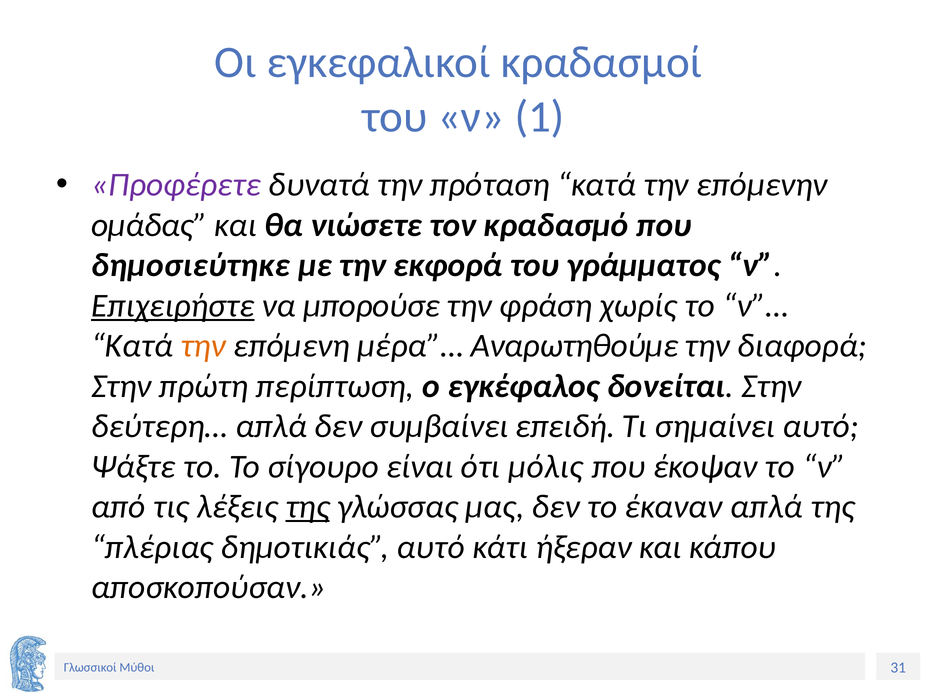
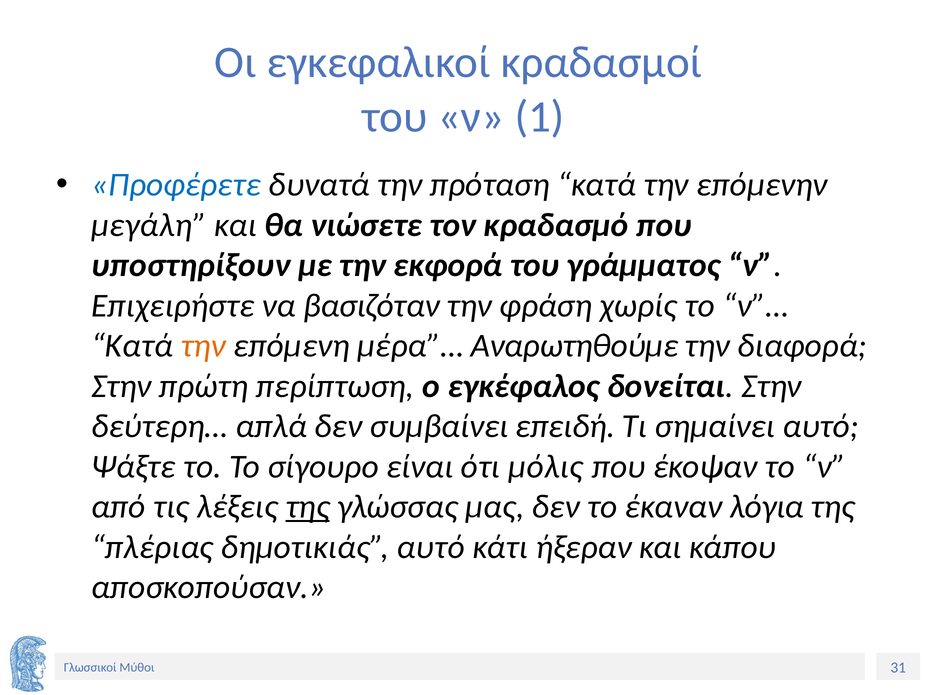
Προφέρετε colour: purple -> blue
ομάδας: ομάδας -> μεγάλη
δημοσιεύτηκε: δημοσιεύτηκε -> υποστηρίξουν
Επιχειρήστε underline: present -> none
μπορούσε: μπορούσε -> βασιζόταν
έκαναν απλά: απλά -> λόγια
